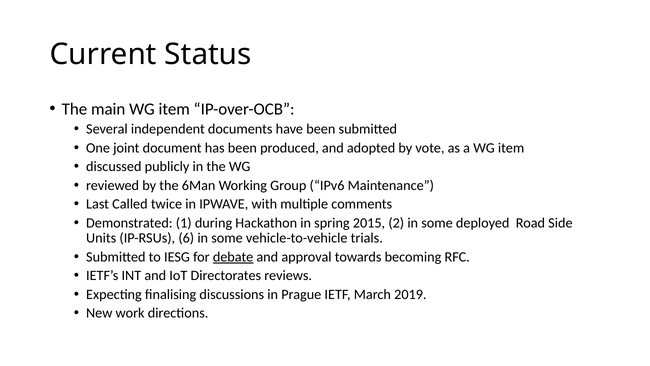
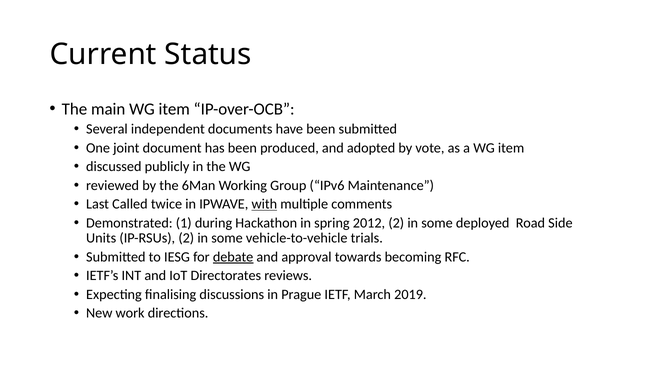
with underline: none -> present
2015: 2015 -> 2012
IP-RSUs 6: 6 -> 2
